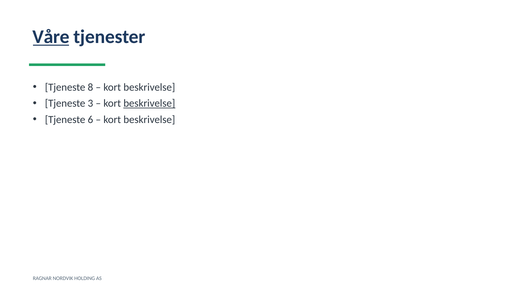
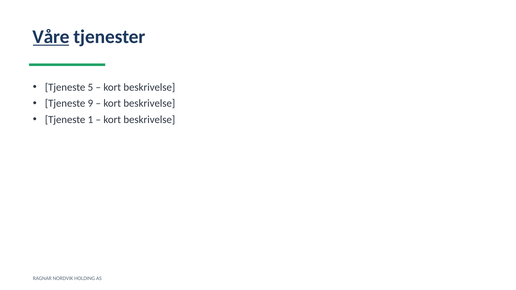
8: 8 -> 5
3: 3 -> 9
beskrivelse at (149, 104) underline: present -> none
6: 6 -> 1
